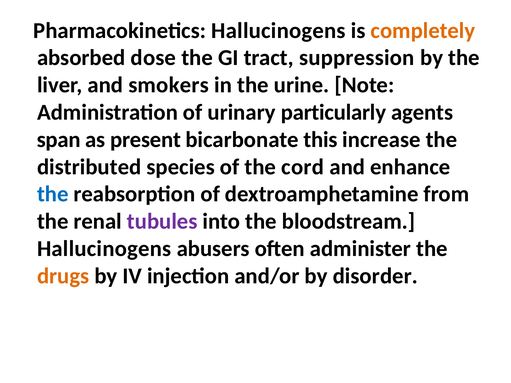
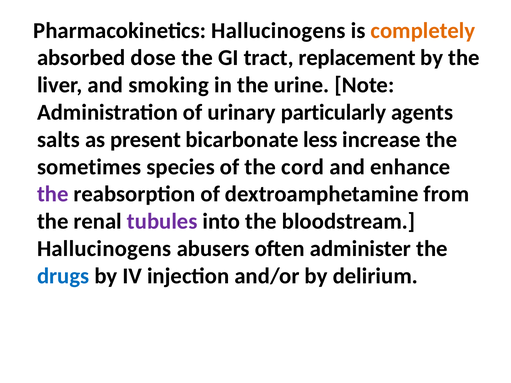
suppression: suppression -> replacement
smokers: smokers -> smoking
span: span -> salts
this: this -> less
distributed: distributed -> sometimes
the at (53, 194) colour: blue -> purple
drugs colour: orange -> blue
disorder: disorder -> delirium
